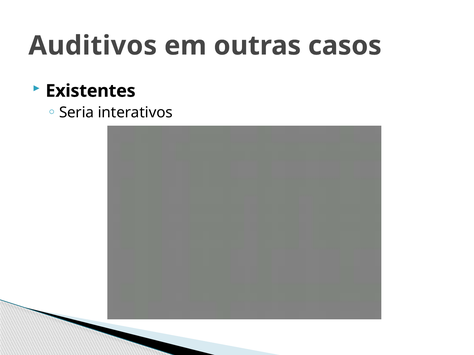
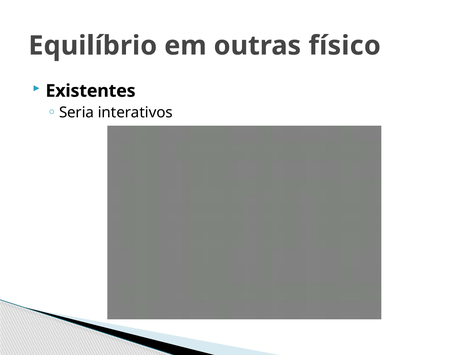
Auditivos: Auditivos -> Equilíbrio
casos: casos -> físico
